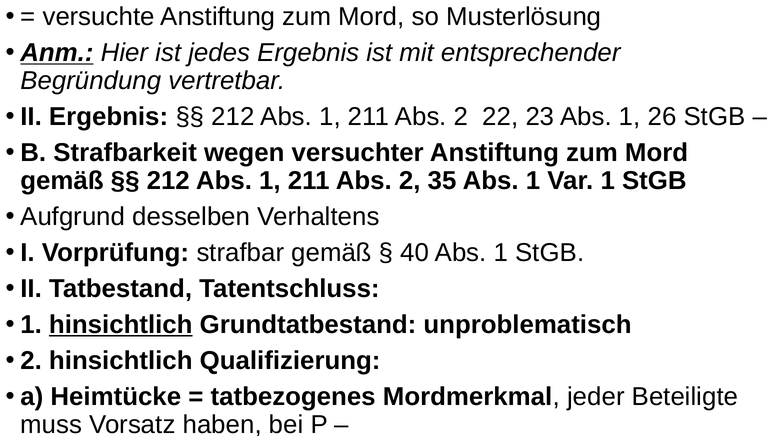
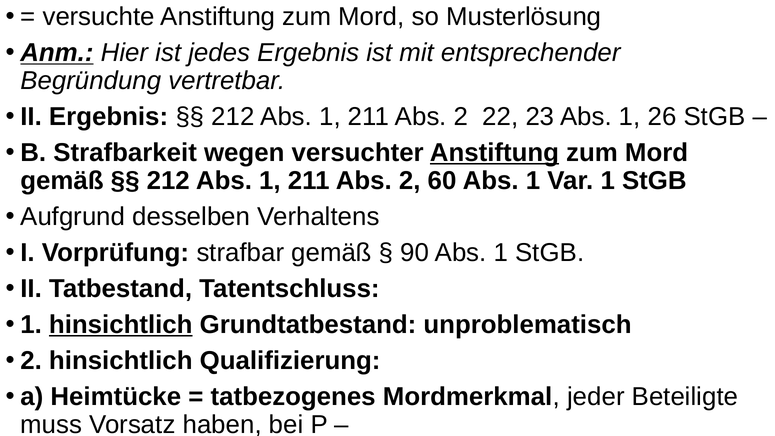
Anstiftung at (494, 153) underline: none -> present
35: 35 -> 60
40: 40 -> 90
